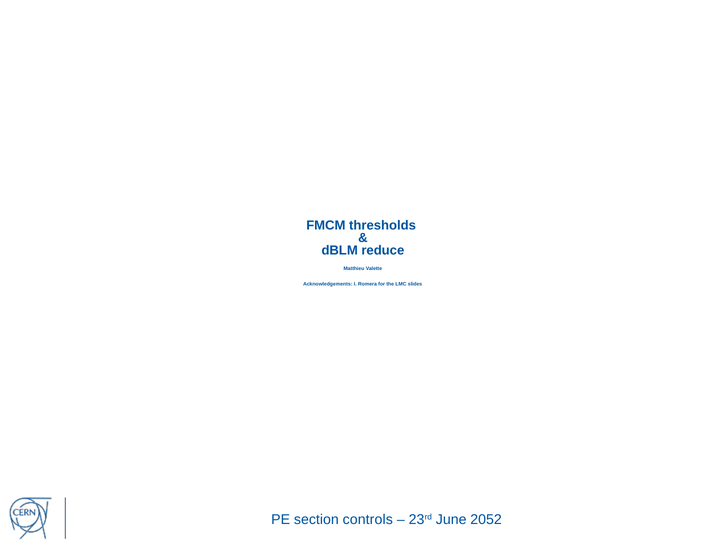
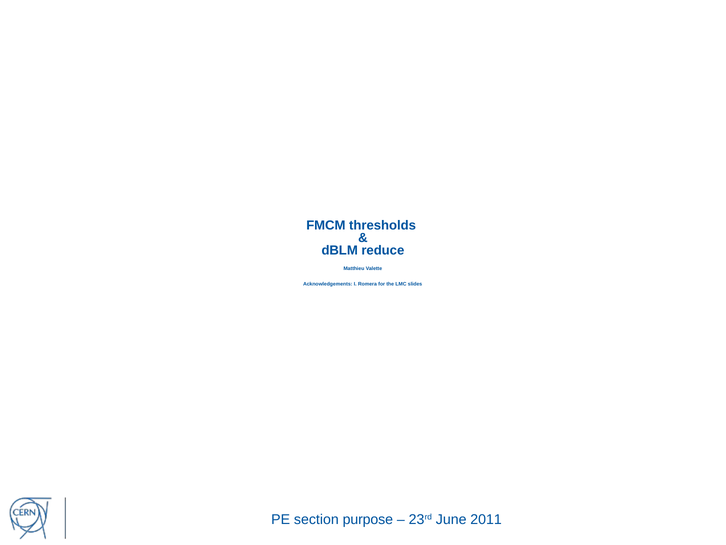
controls: controls -> purpose
2052: 2052 -> 2011
